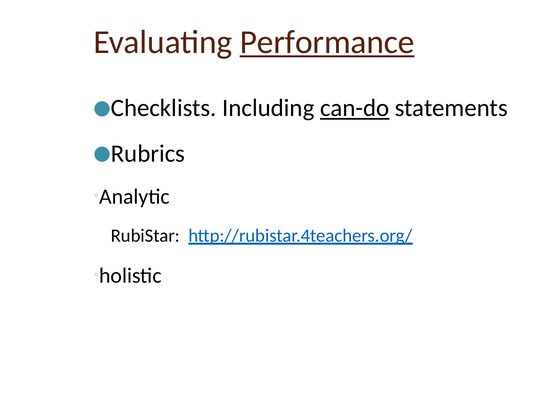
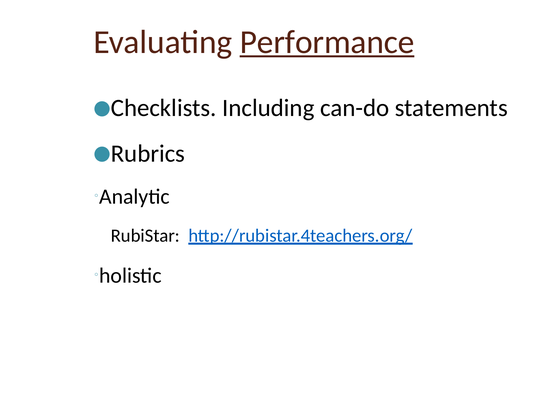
can-do underline: present -> none
